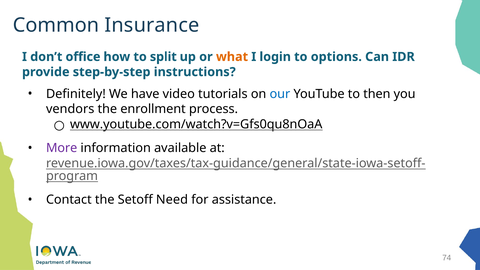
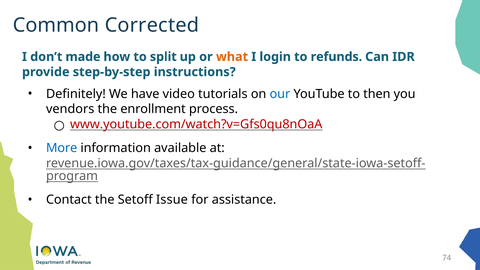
Insurance: Insurance -> Corrected
office: office -> made
options: options -> refunds
www.youtube.com/watch?v=Gfs0qu8nOaA colour: black -> red
More colour: purple -> blue
Need: Need -> Issue
